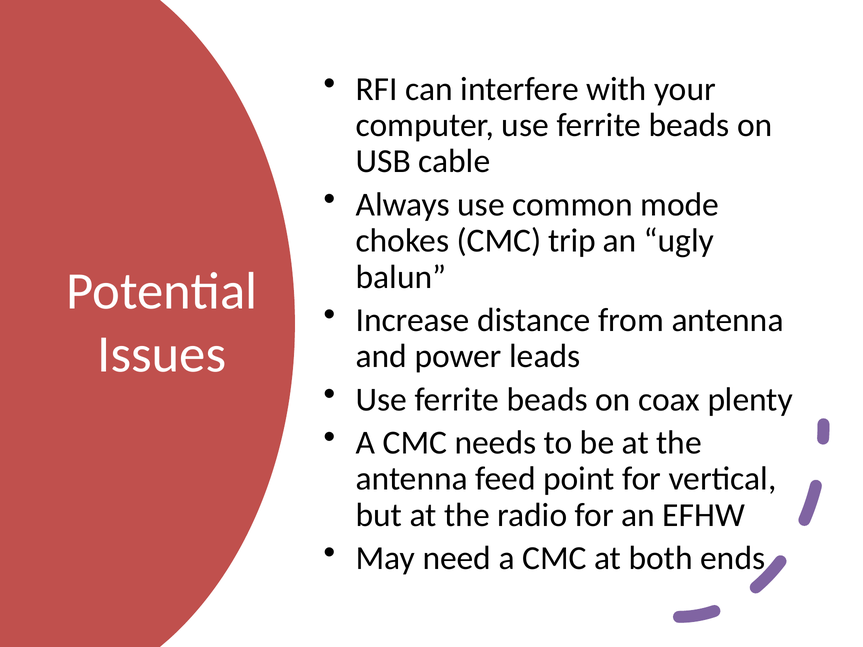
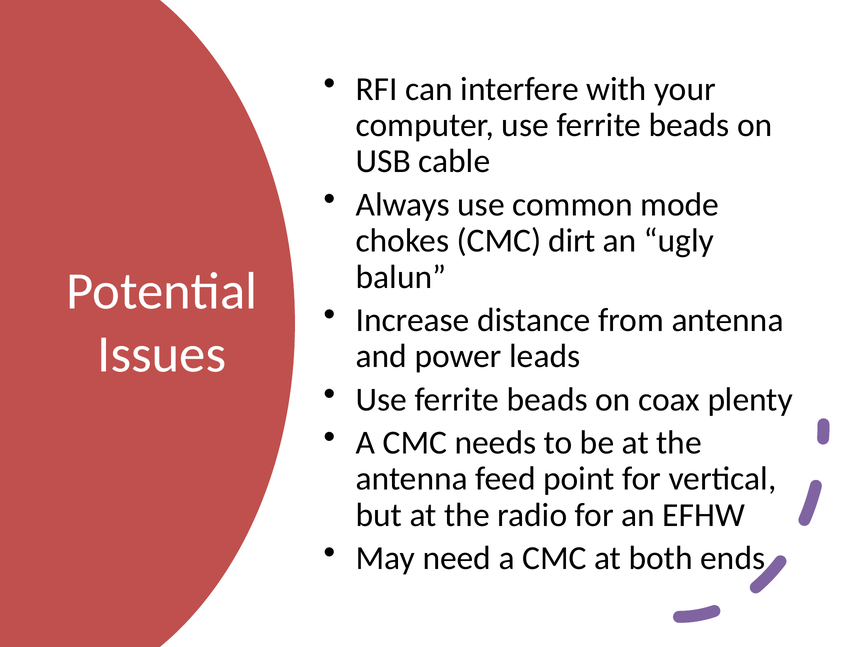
trip: trip -> dirt
